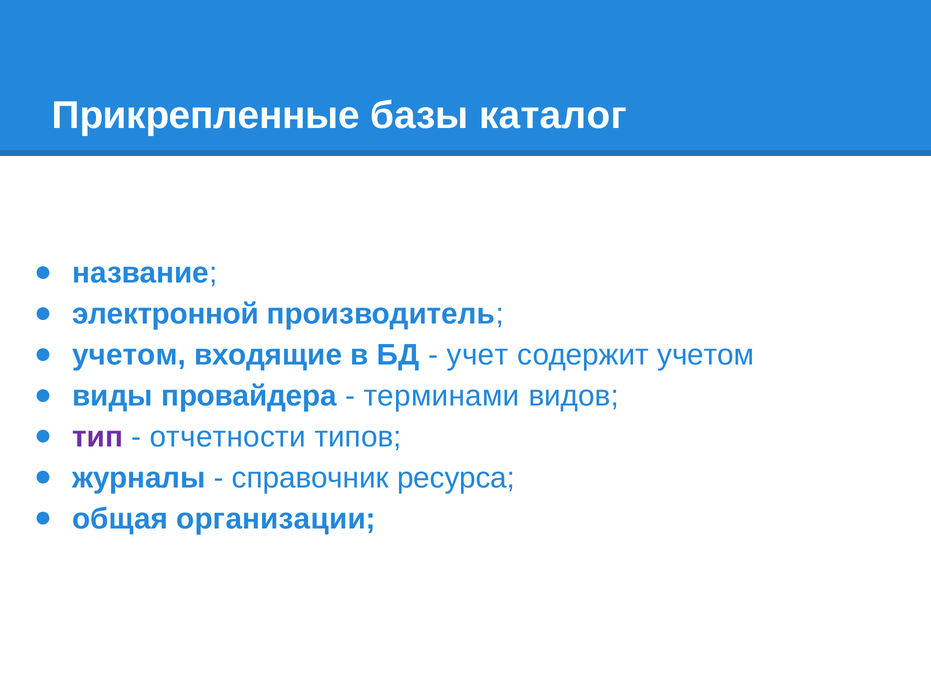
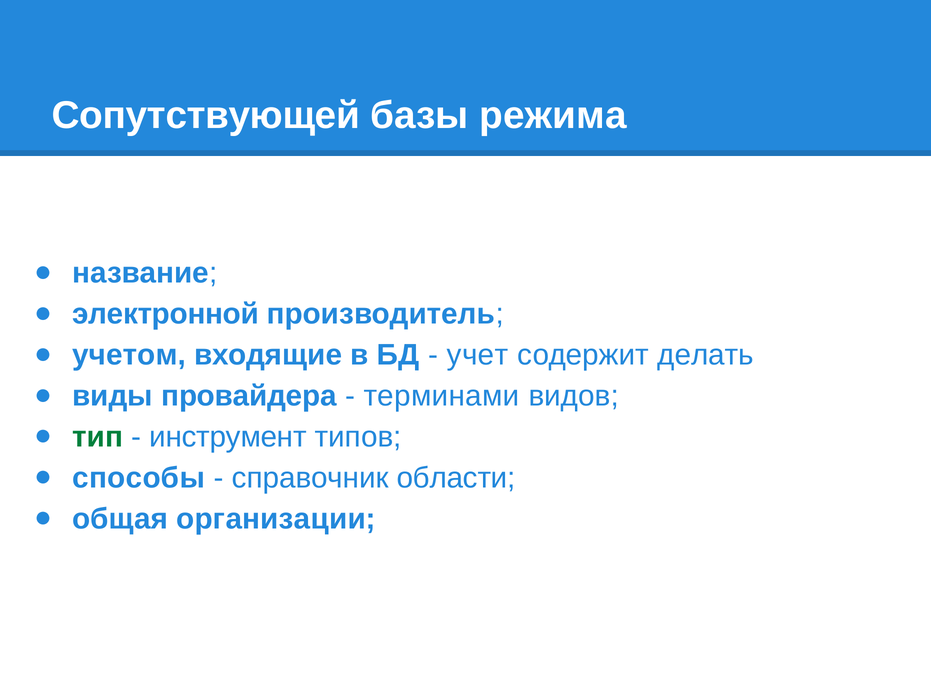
Прикрепленные: Прикрепленные -> Сопутствующей
каталог: каталог -> режима
содержит учетом: учетом -> делать
тип colour: purple -> green
отчетности: отчетности -> инструмент
журналы: журналы -> способы
ресурса: ресурса -> области
